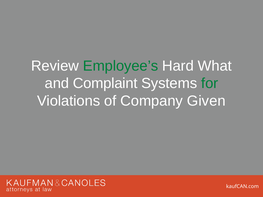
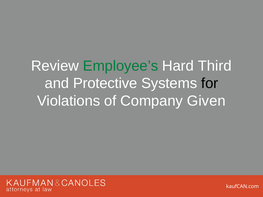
What: What -> Third
Complaint: Complaint -> Protective
for colour: green -> black
